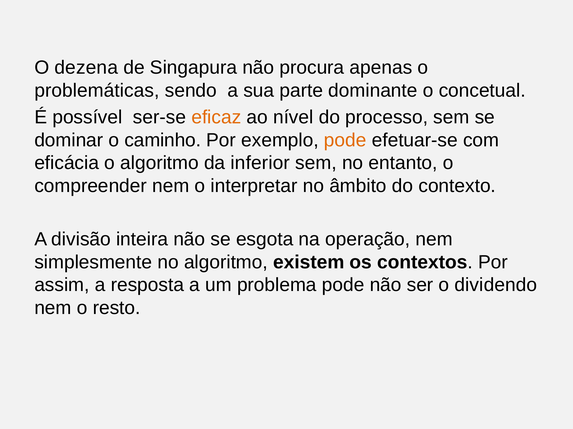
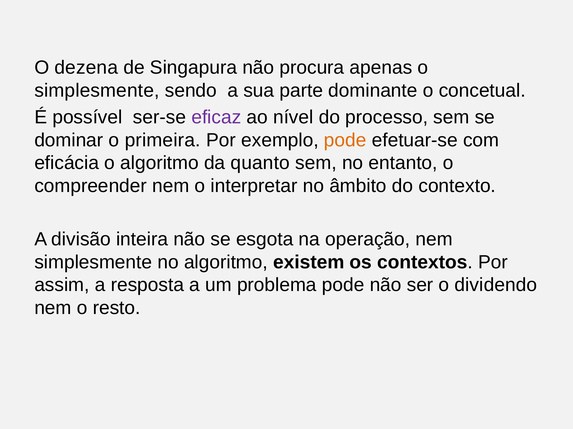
problemáticas at (97, 91): problemáticas -> simplesmente
eficaz colour: orange -> purple
caminho: caminho -> primeira
inferior: inferior -> quanto
